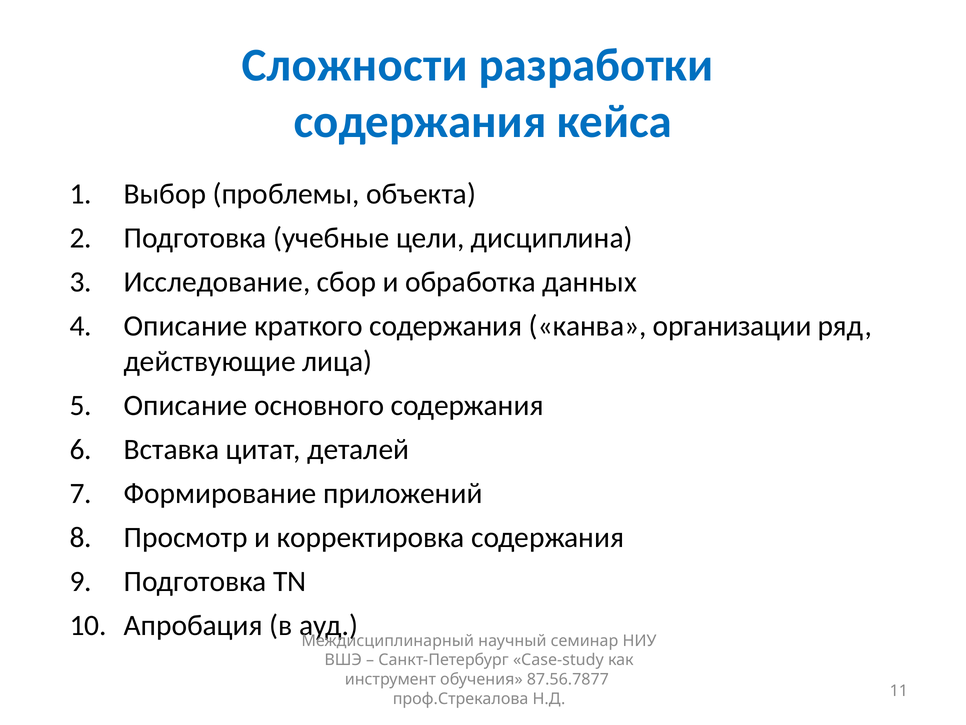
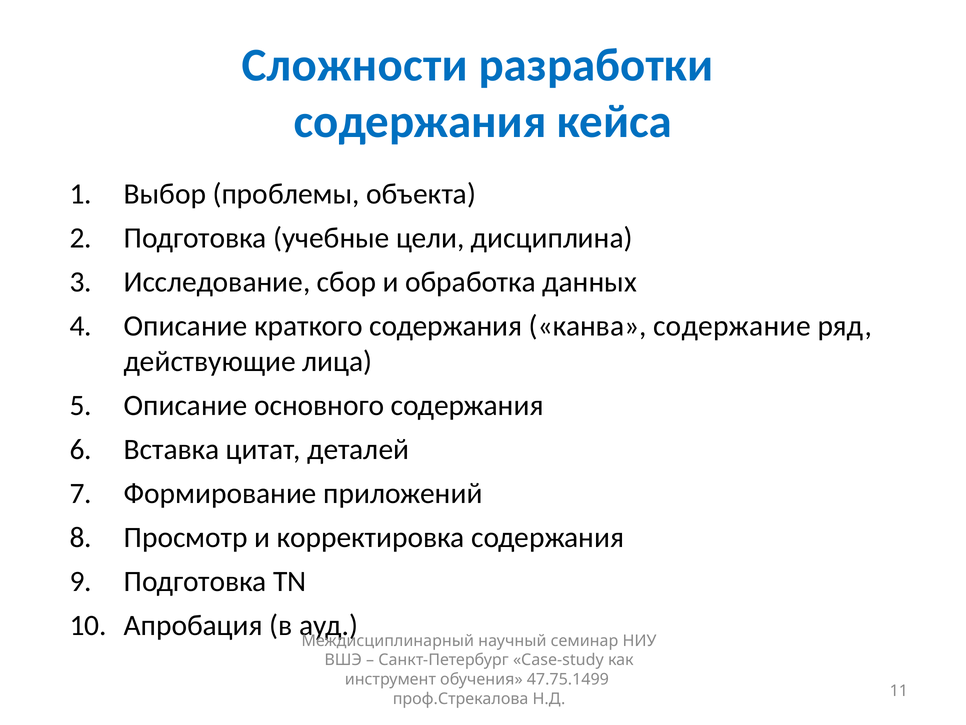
организации: организации -> содержание
87.56.7877: 87.56.7877 -> 47.75.1499
